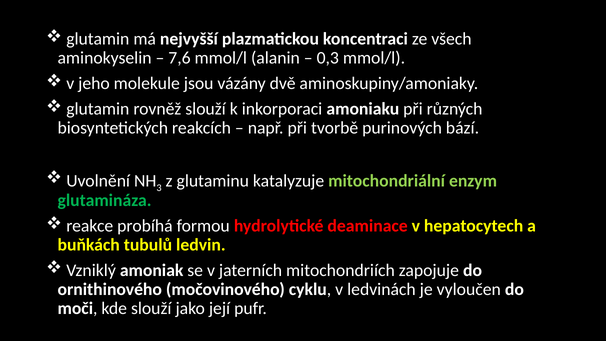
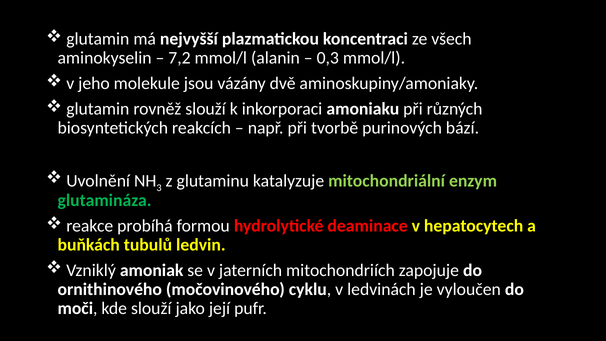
7,6: 7,6 -> 7,2
